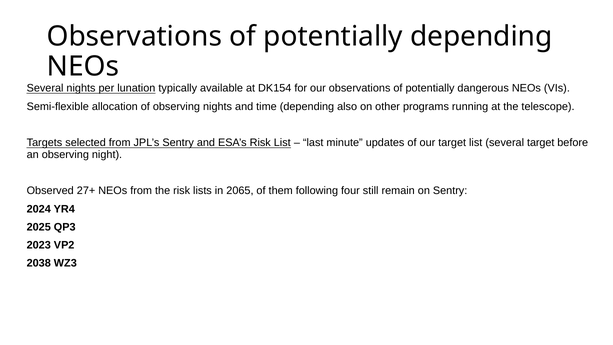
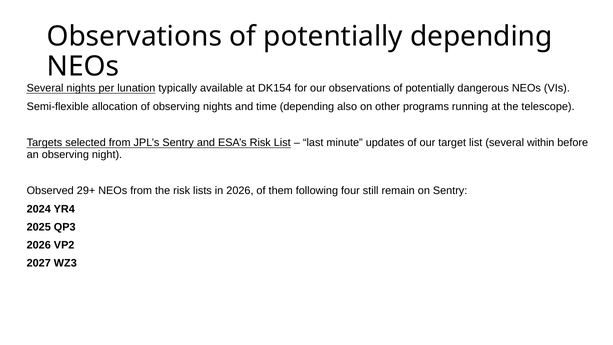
several target: target -> within
27+: 27+ -> 29+
in 2065: 2065 -> 2026
2023 at (39, 245): 2023 -> 2026
2038: 2038 -> 2027
